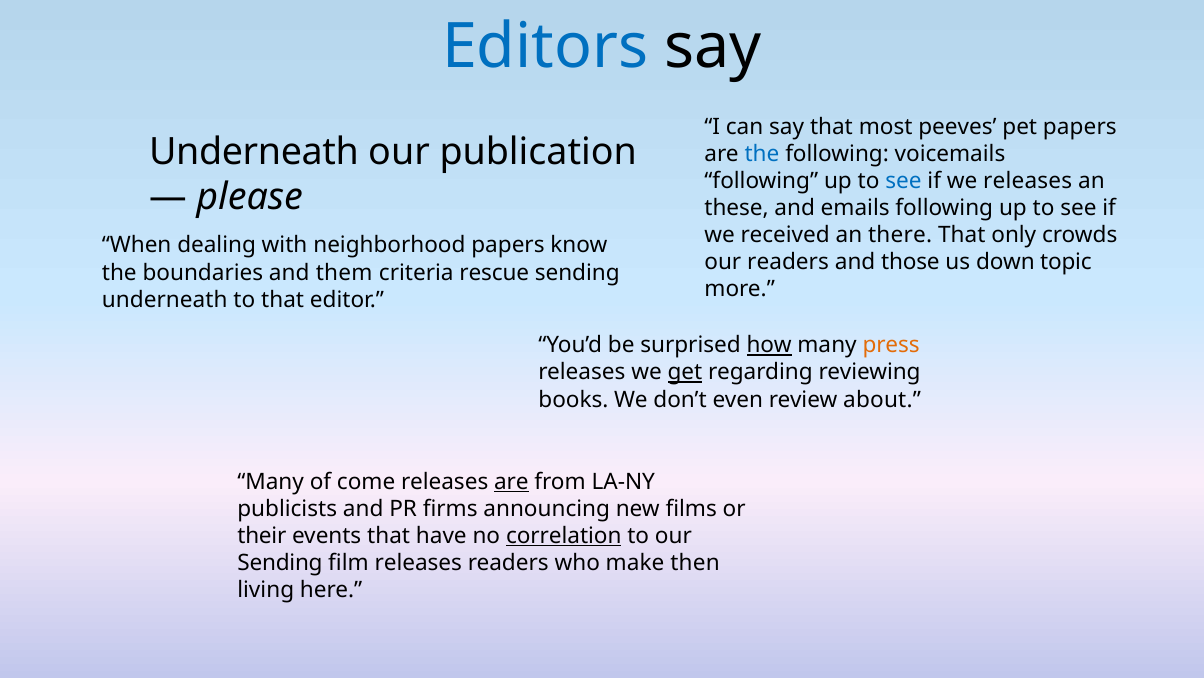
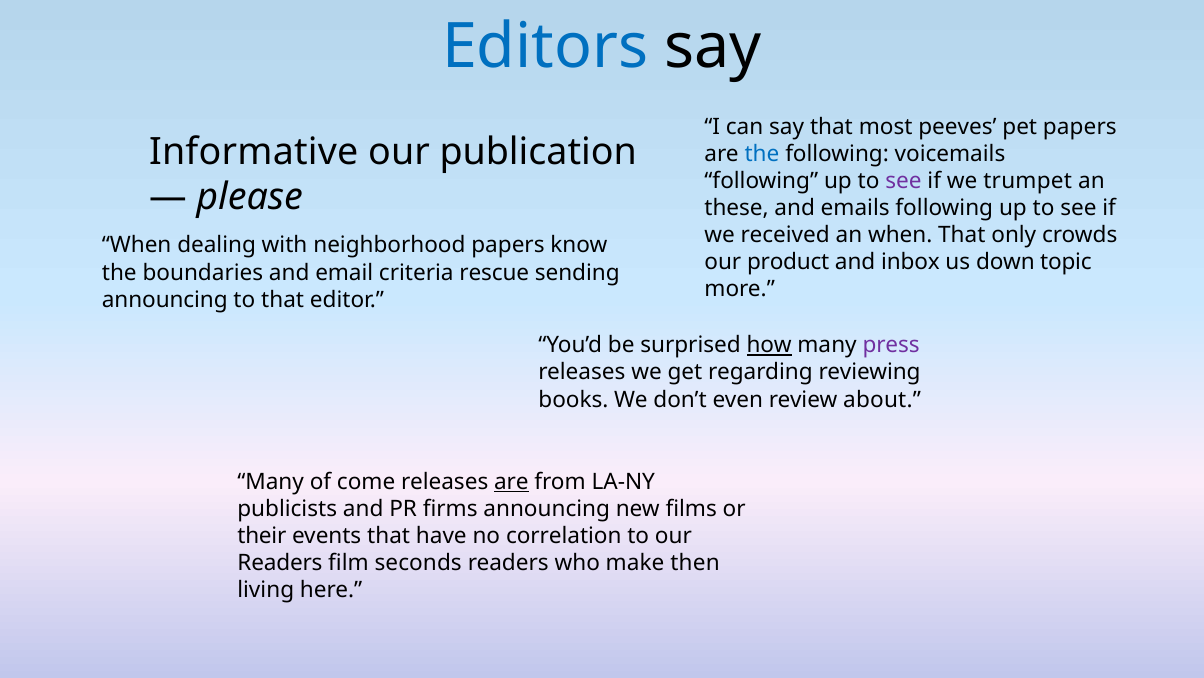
Underneath at (254, 151): Underneath -> Informative
see at (904, 181) colour: blue -> purple
we releases: releases -> trumpet
an there: there -> when
our readers: readers -> product
those: those -> inbox
them: them -> email
underneath at (165, 299): underneath -> announcing
press colour: orange -> purple
get underline: present -> none
correlation underline: present -> none
Sending at (280, 563): Sending -> Readers
film releases: releases -> seconds
